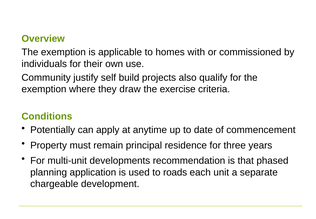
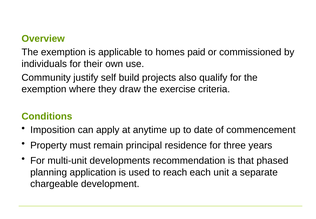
with: with -> paid
Potentially: Potentially -> Imposition
roads: roads -> reach
